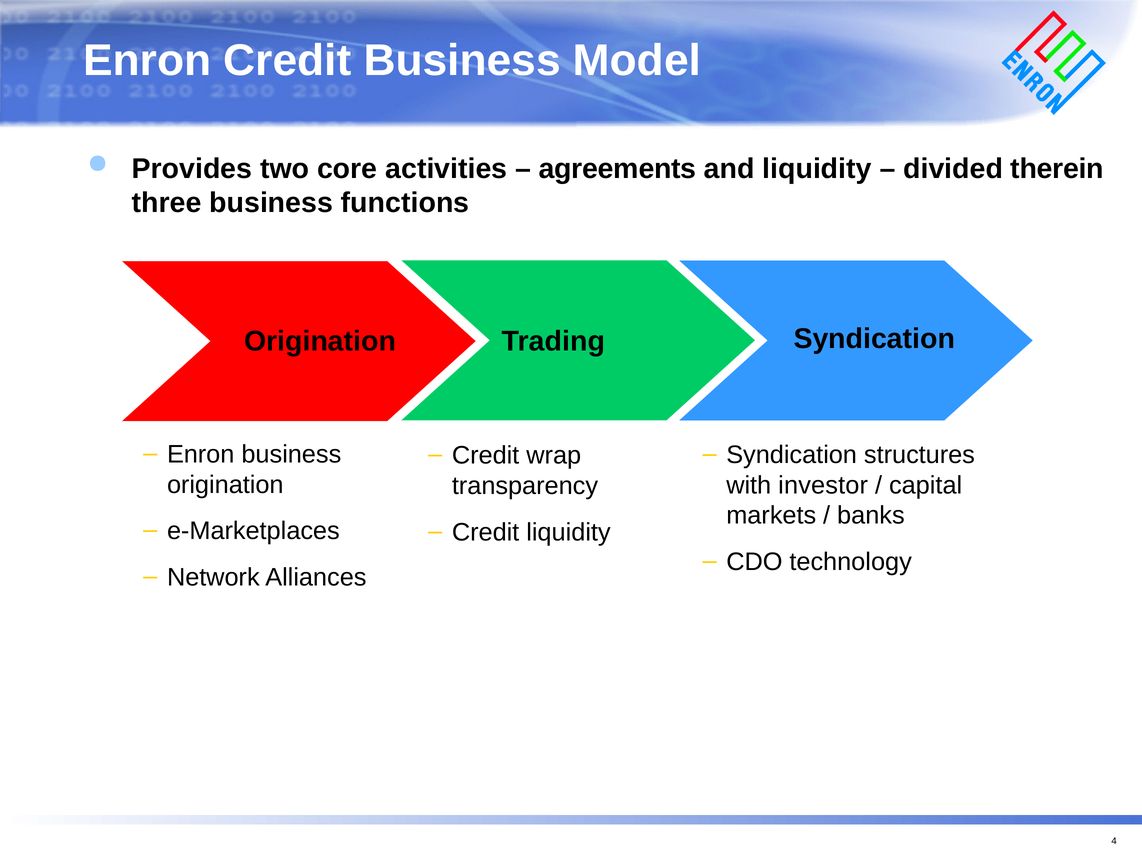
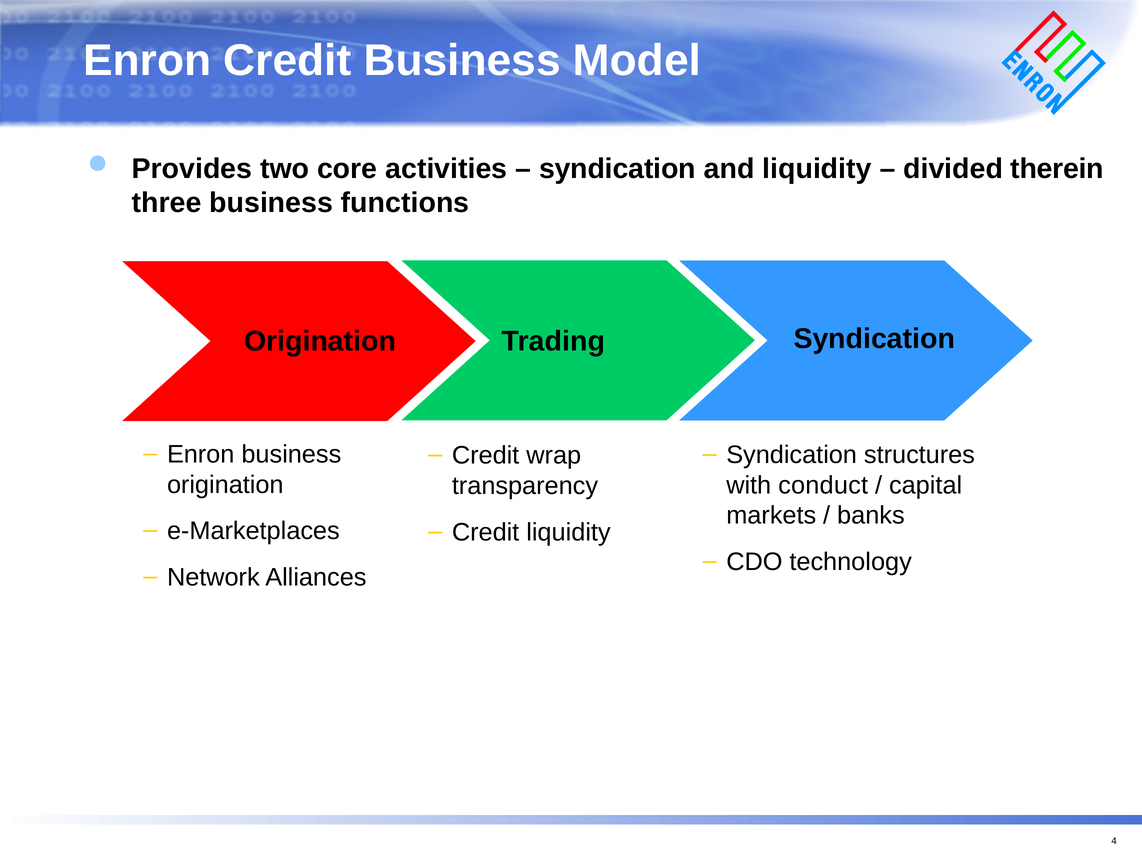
agreements at (618, 169): agreements -> syndication
investor: investor -> conduct
